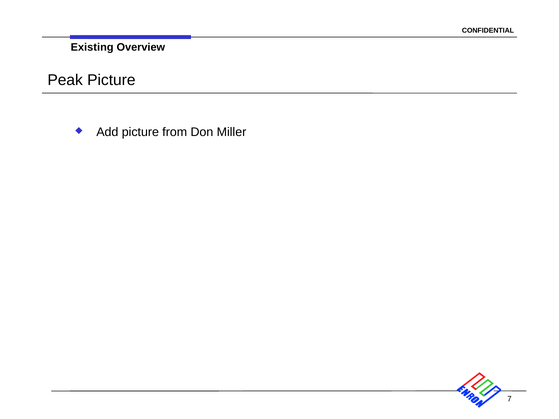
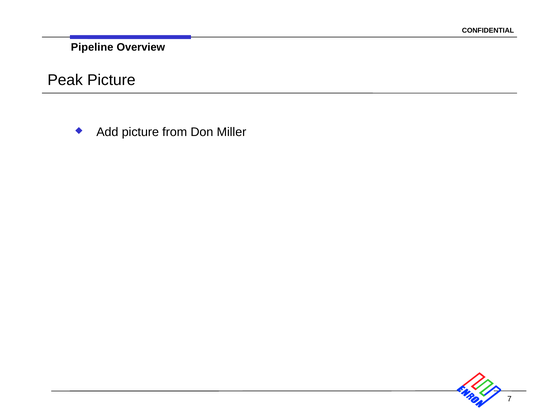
Existing: Existing -> Pipeline
